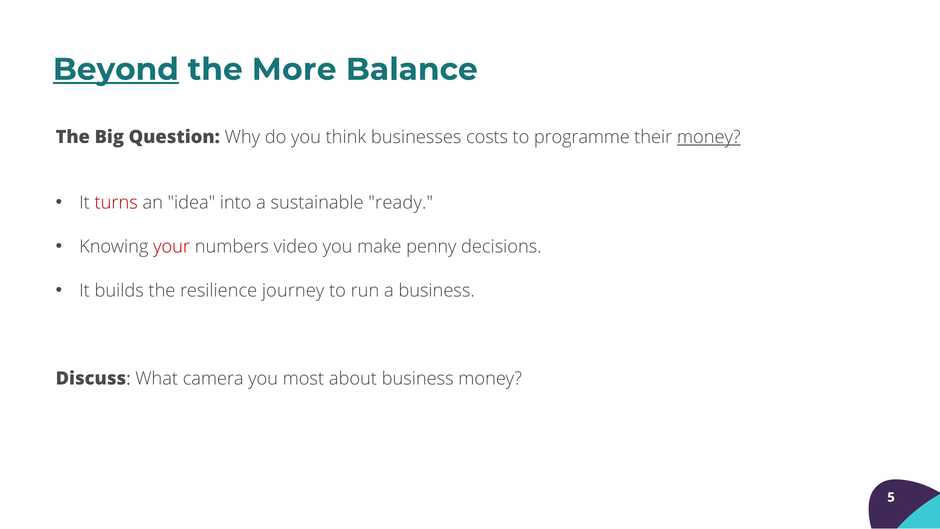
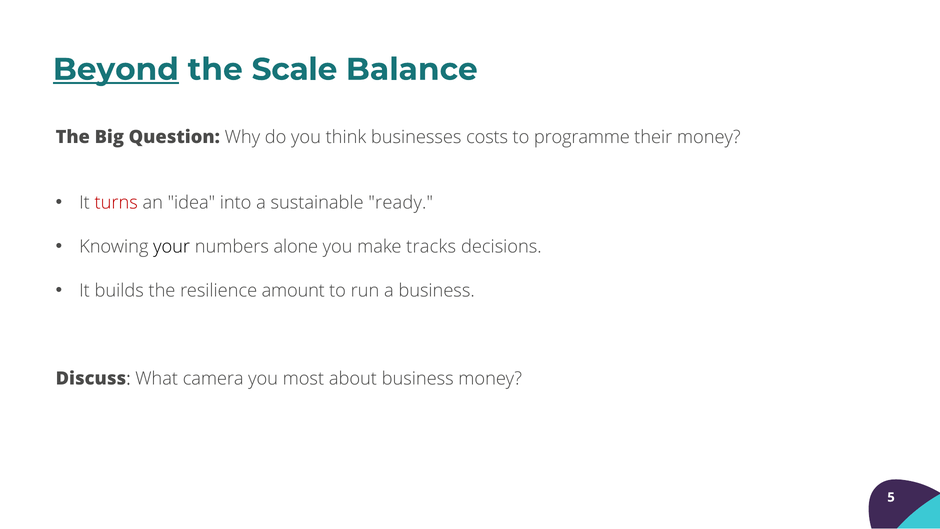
More: More -> Scale
money at (709, 137) underline: present -> none
your colour: red -> black
video: video -> alone
penny: penny -> tracks
journey: journey -> amount
